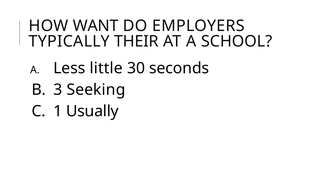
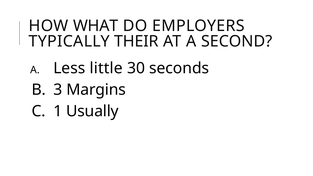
WANT: WANT -> WHAT
SCHOOL: SCHOOL -> SECOND
Seeking: Seeking -> Margins
